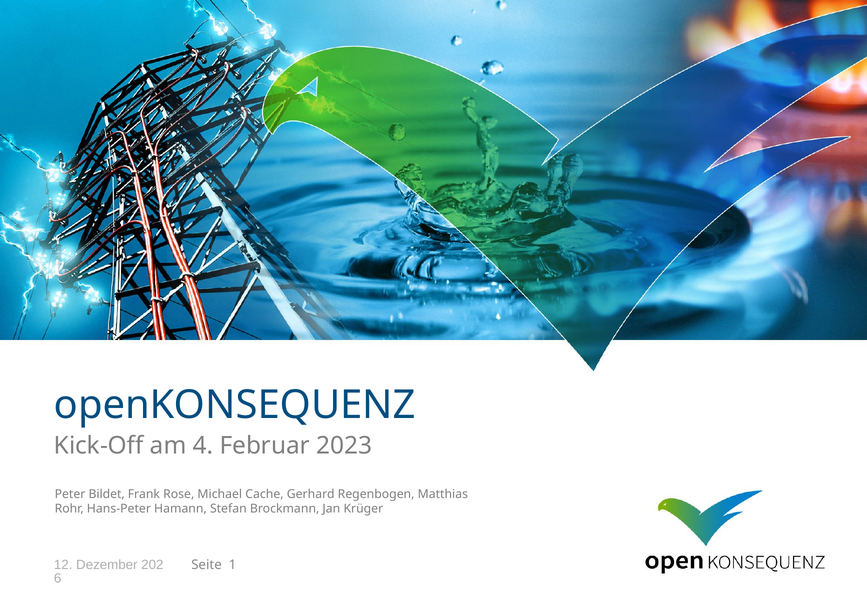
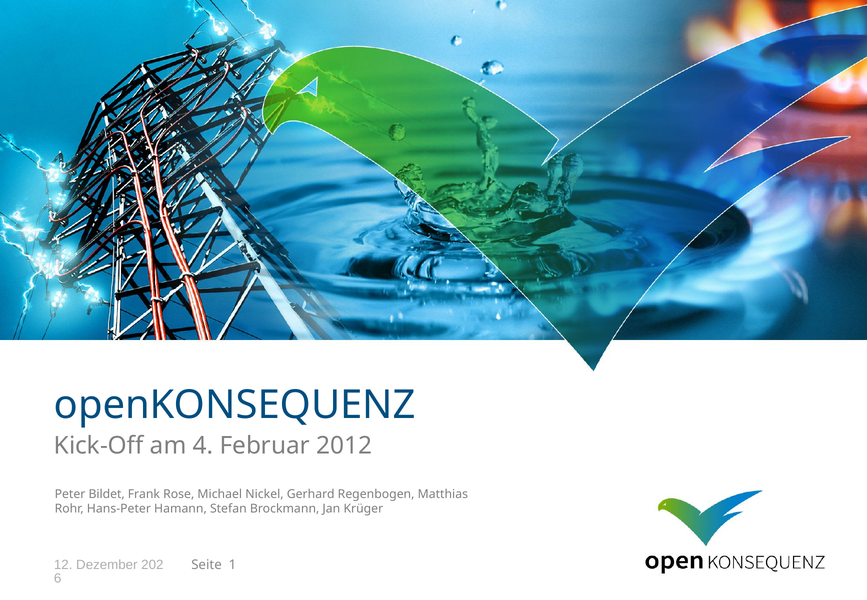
2023: 2023 -> 2012
Cache: Cache -> Nickel
